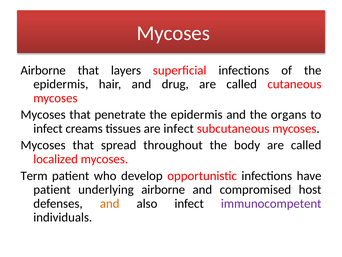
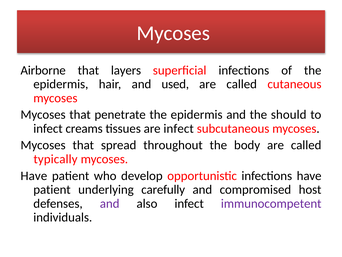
drug: drug -> used
organs: organs -> should
localized: localized -> typically
Term at (34, 175): Term -> Have
underlying airborne: airborne -> carefully
and at (110, 203) colour: orange -> purple
